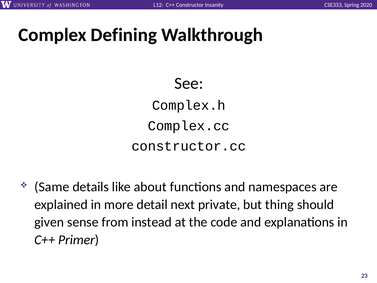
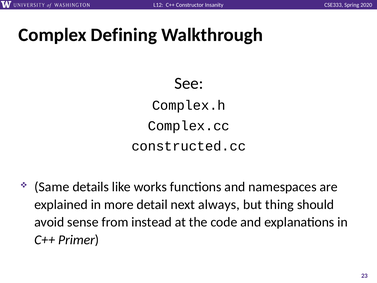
constructor.cc: constructor.cc -> constructed.cc
about: about -> works
private: private -> always
given: given -> avoid
